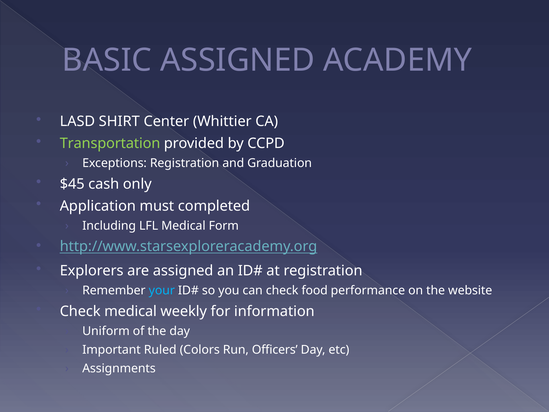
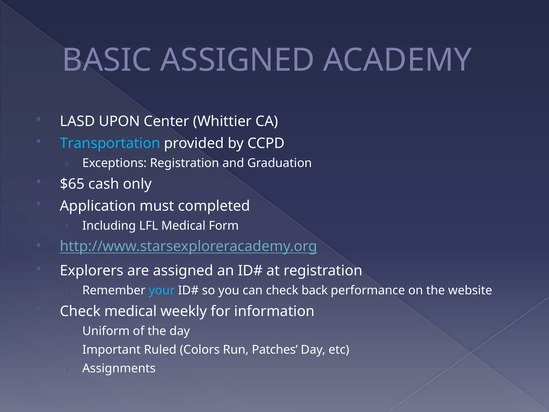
SHIRT: SHIRT -> UPON
Transportation colour: light green -> light blue
$45: $45 -> $65
food: food -> back
Officers: Officers -> Patches
